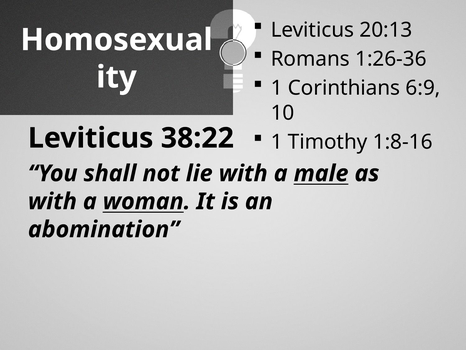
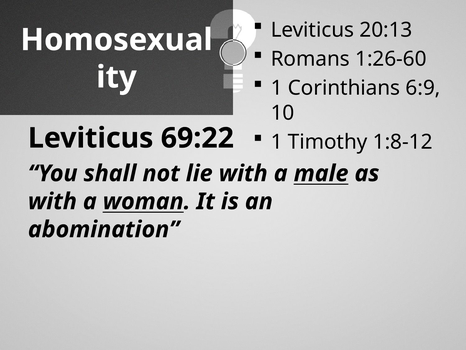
1:26-36: 1:26-36 -> 1:26-60
1:8-16: 1:8-16 -> 1:8-12
38:22: 38:22 -> 69:22
